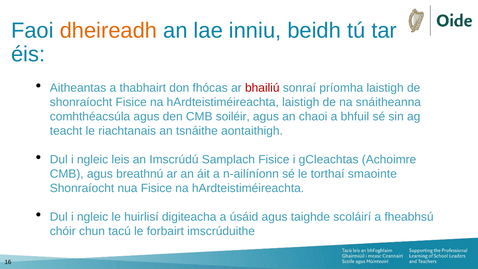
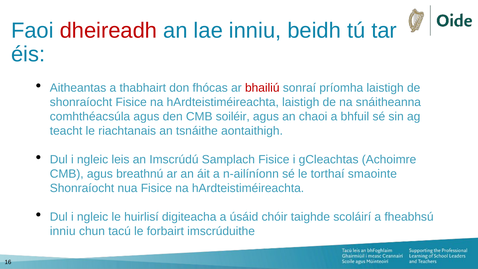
dheireadh colour: orange -> red
úsáid agus: agus -> chóir
chóir at (63, 231): chóir -> inniu
